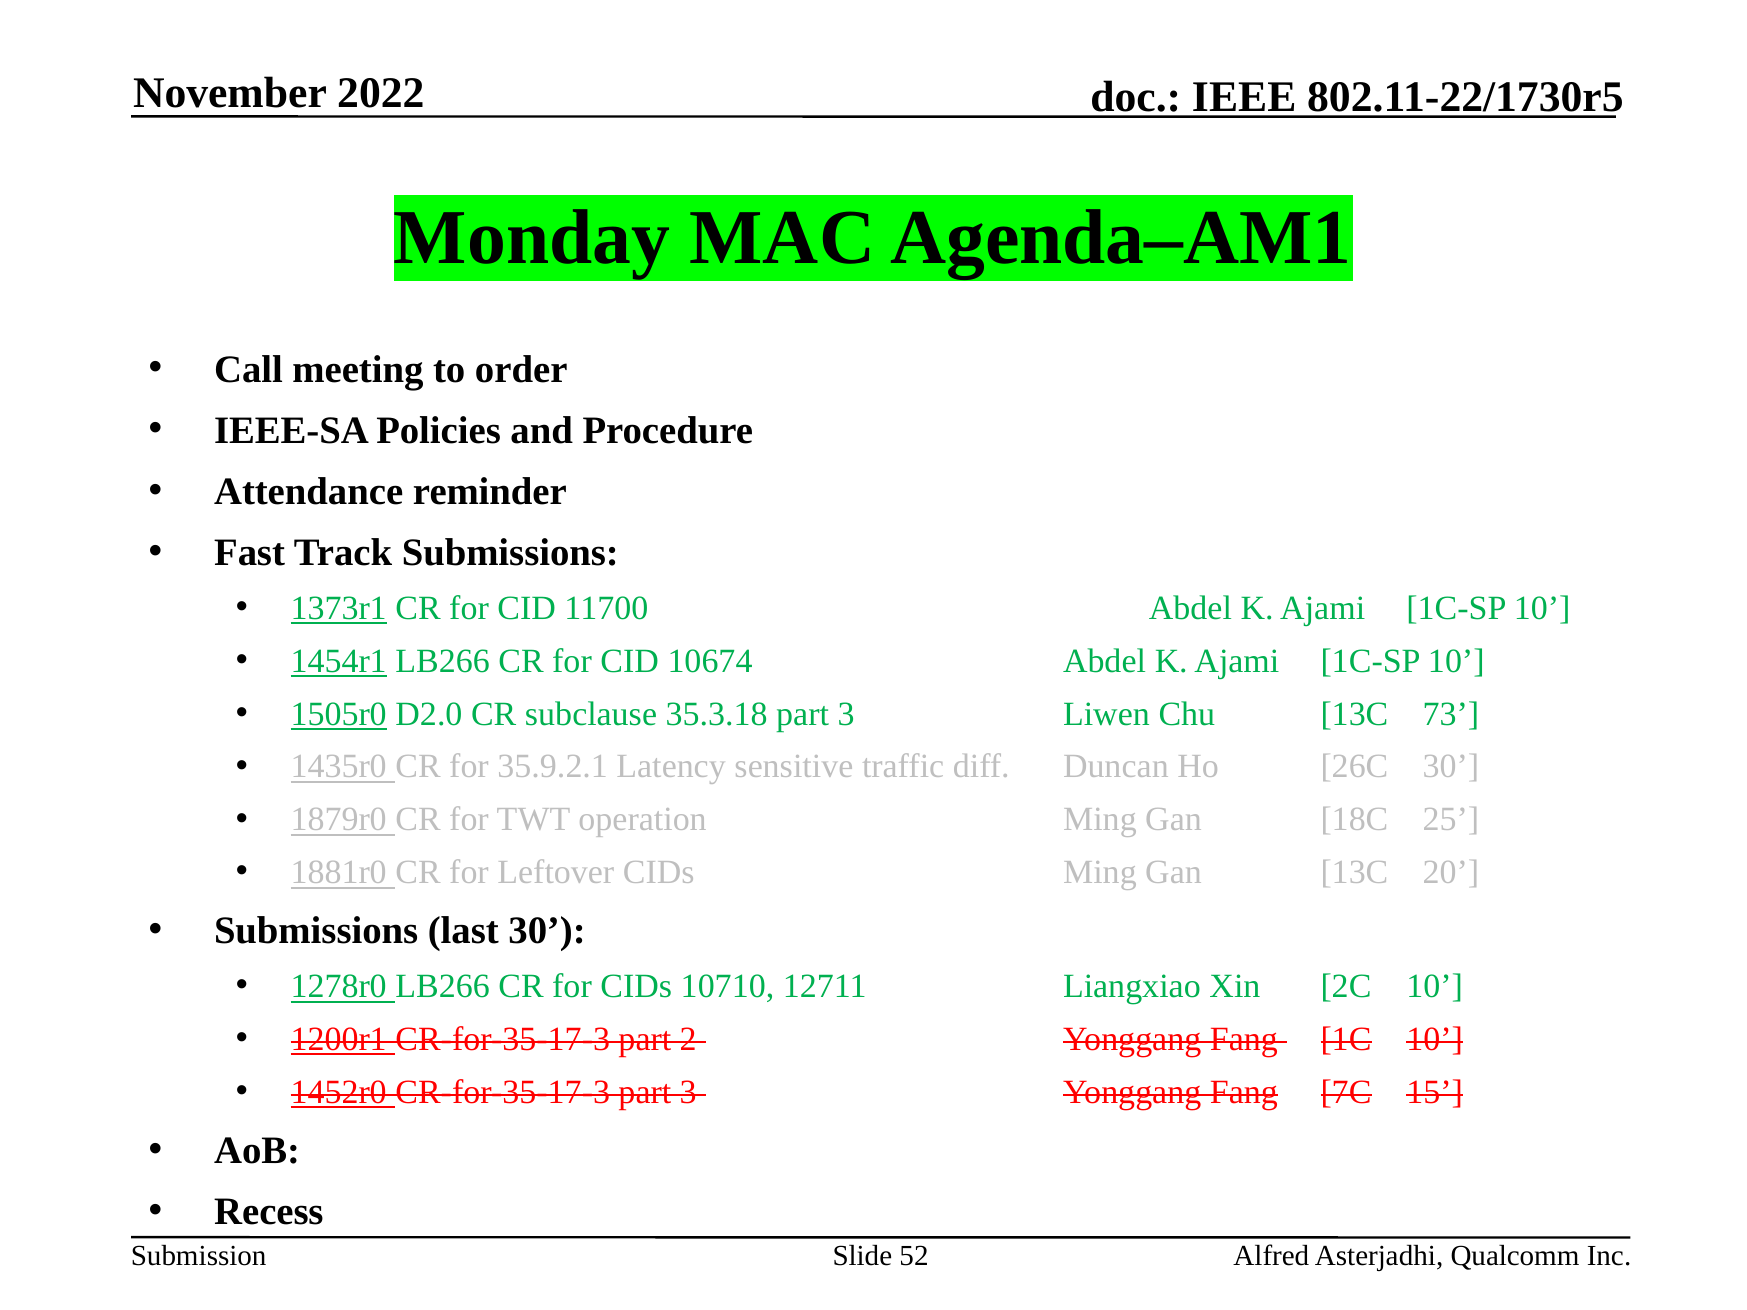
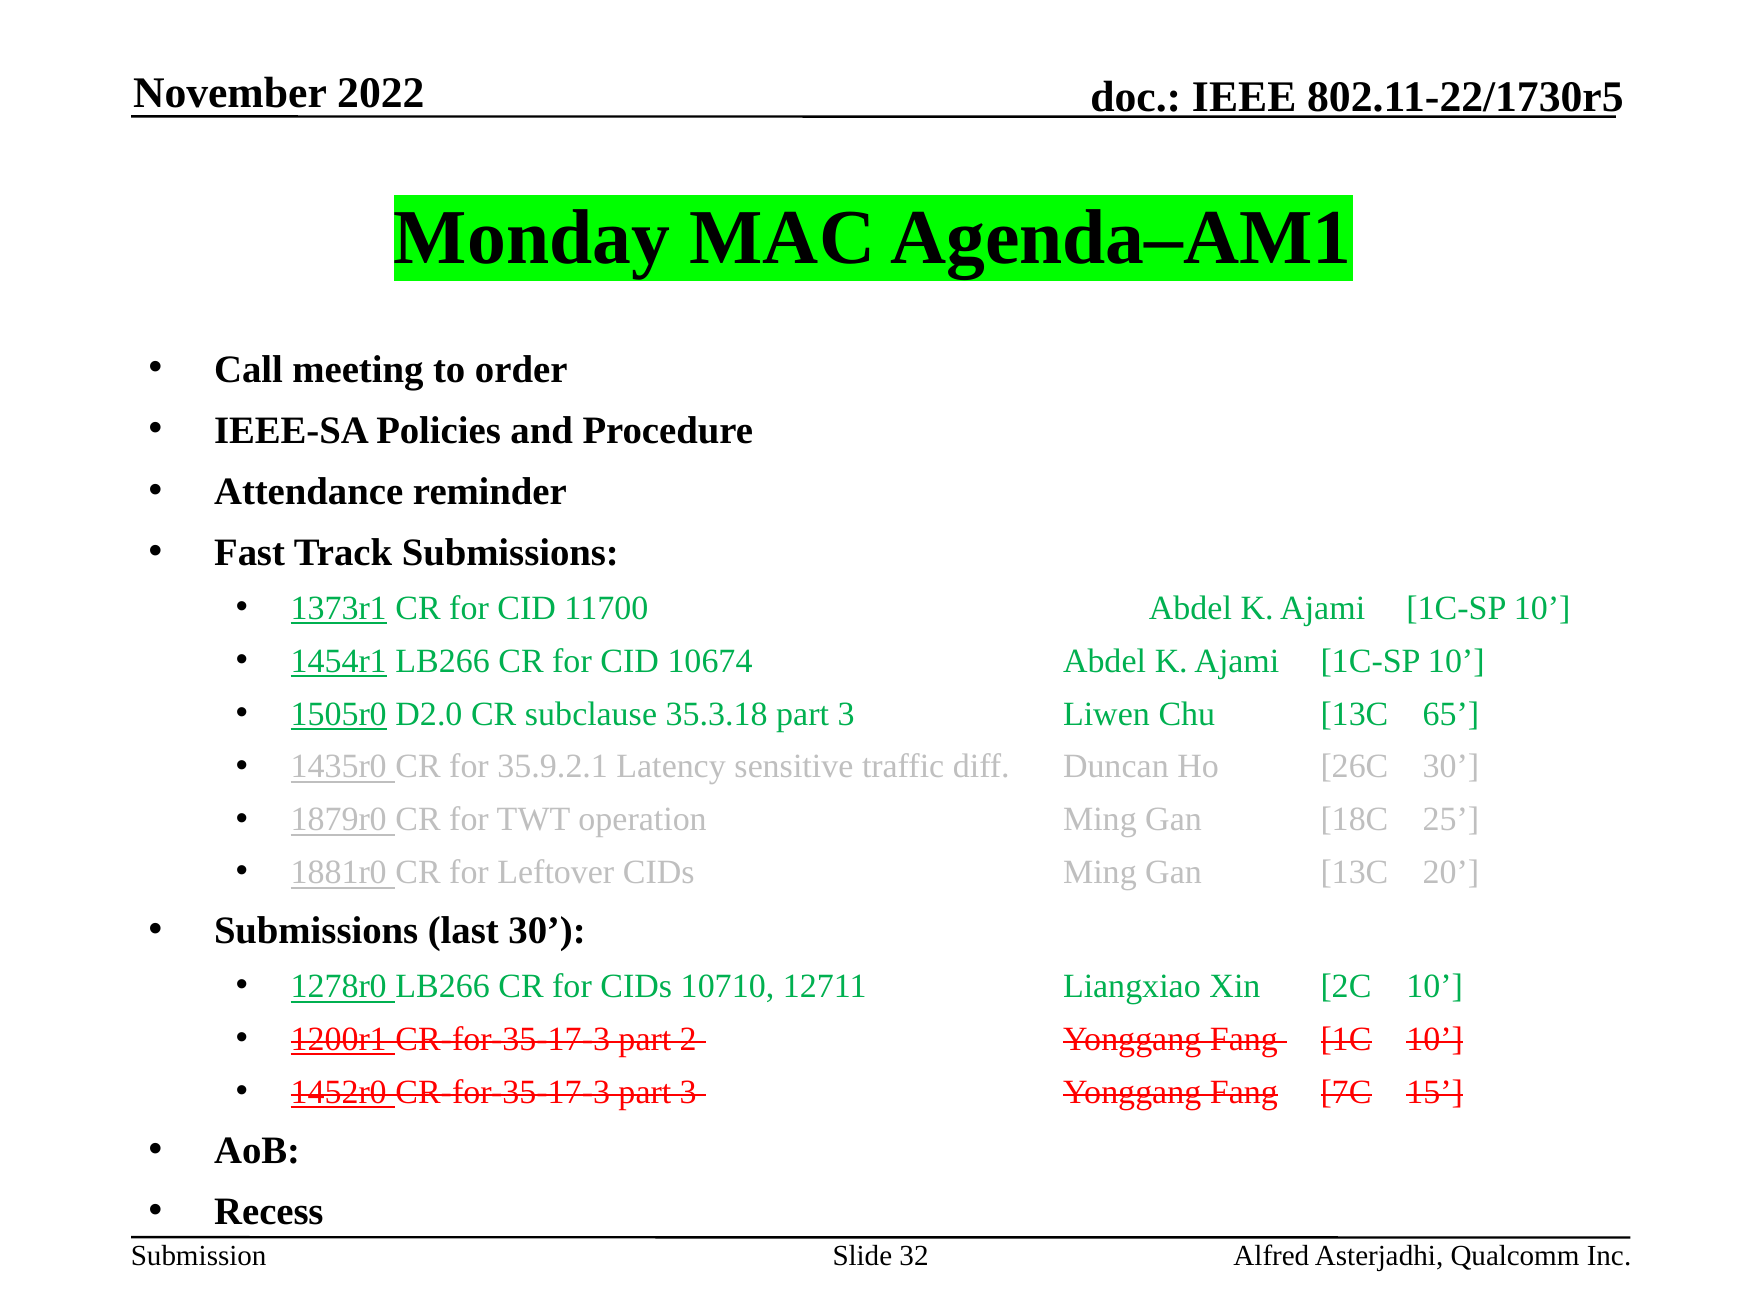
73: 73 -> 65
52: 52 -> 32
